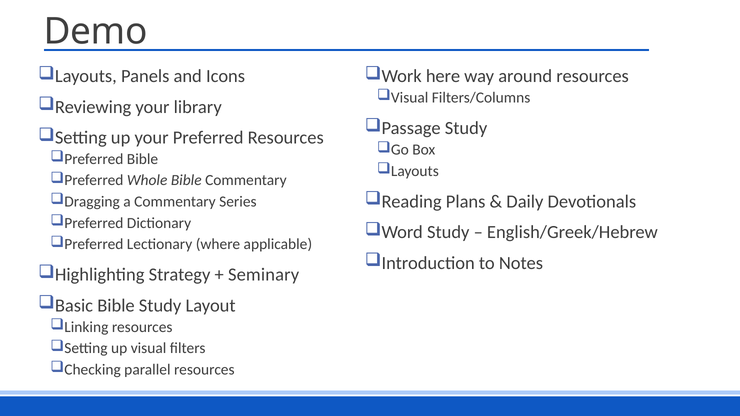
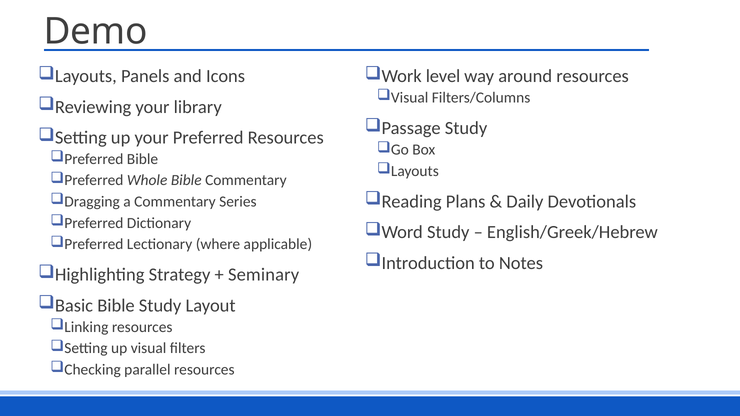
here: here -> level
